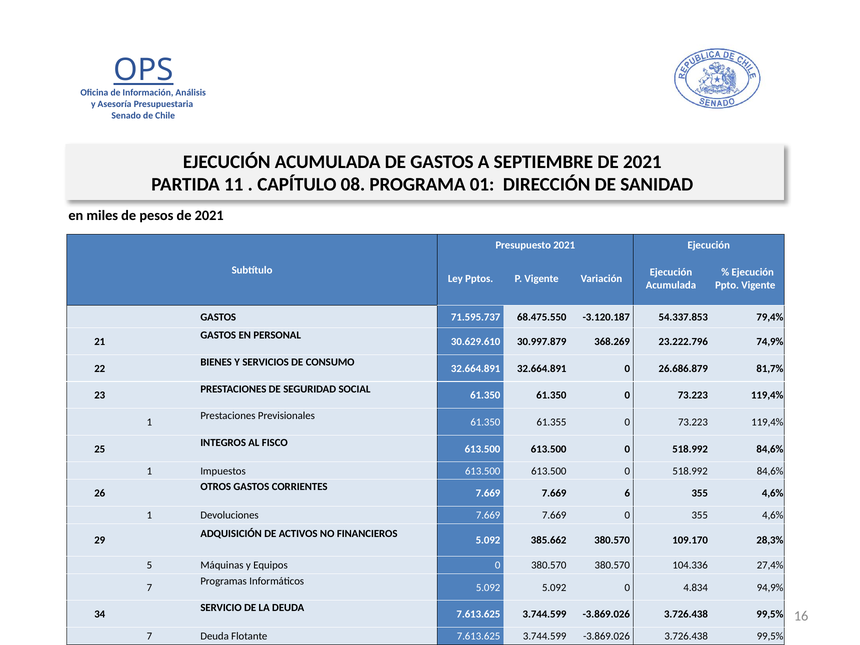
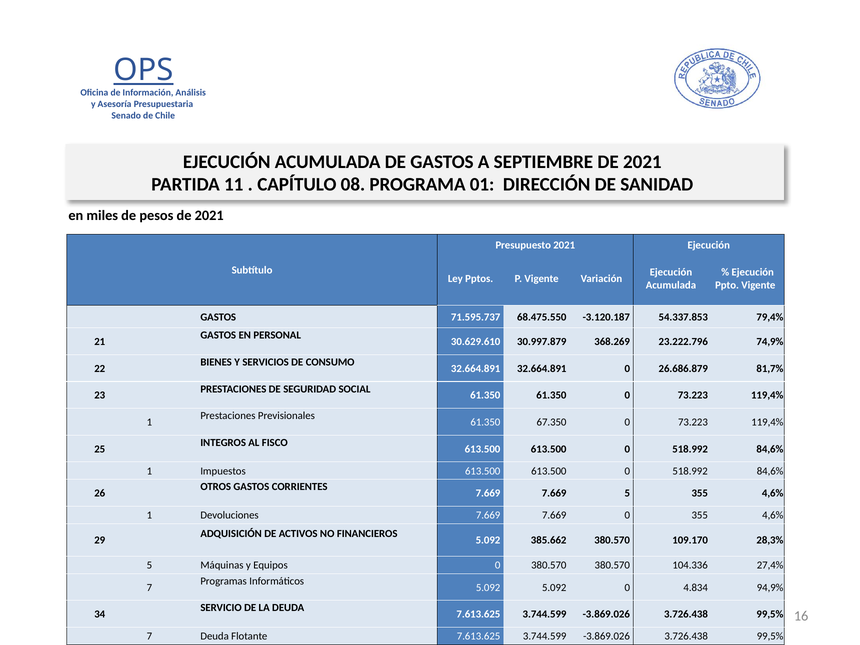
61.355: 61.355 -> 67.350
7.669 6: 6 -> 5
